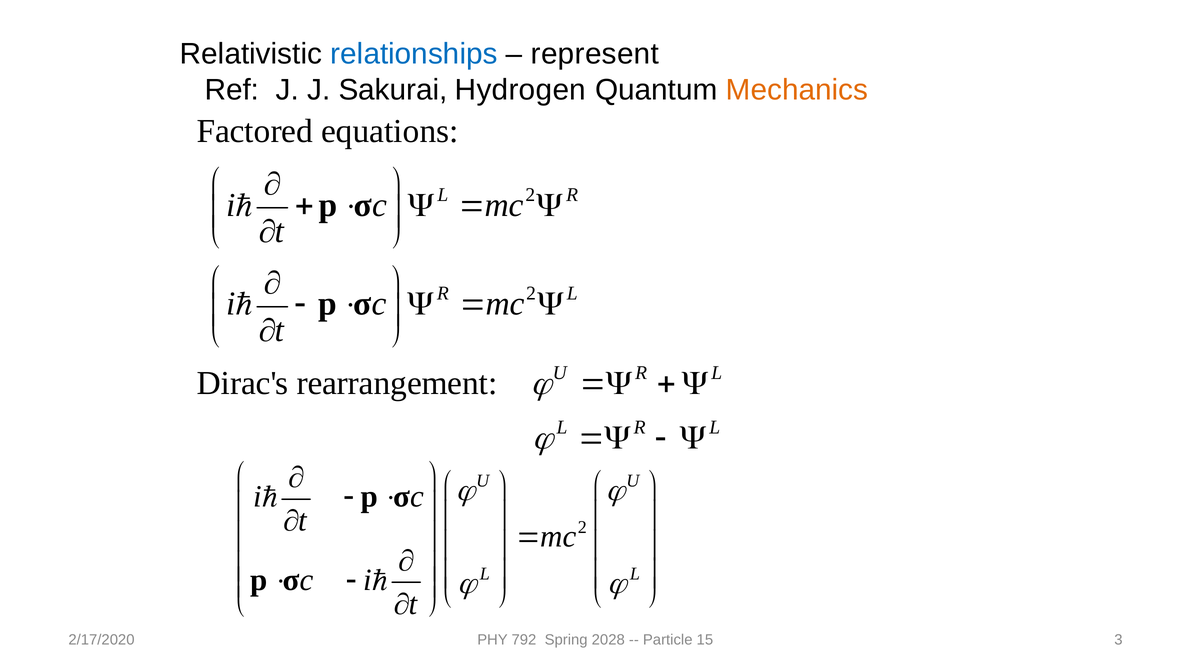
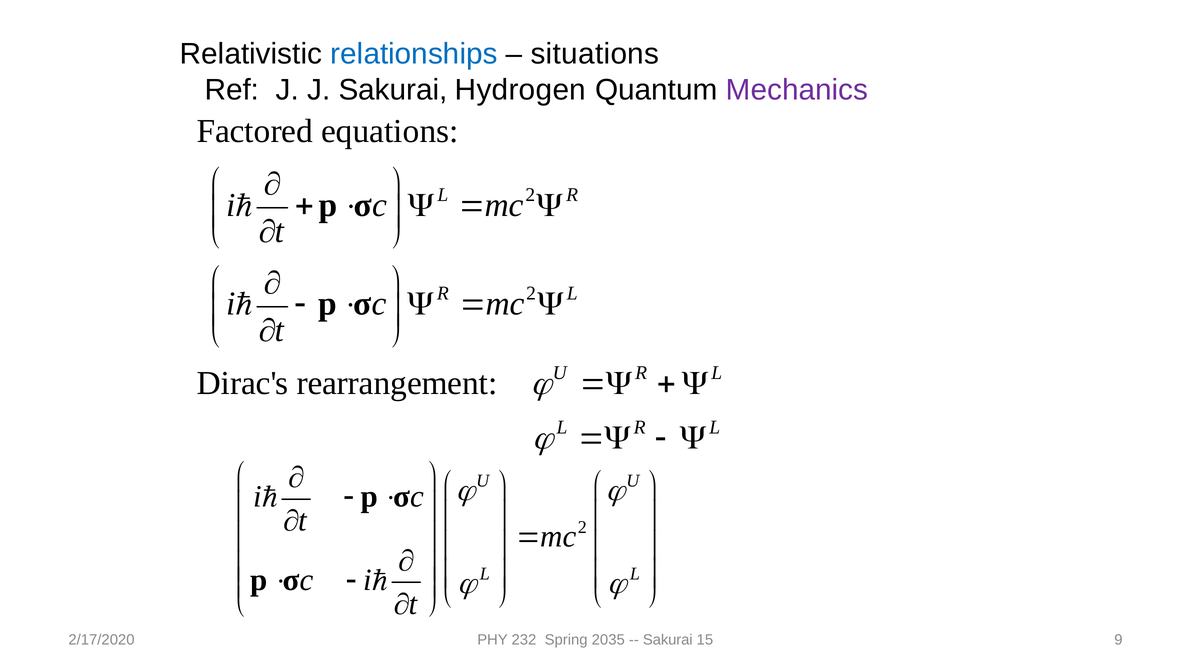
represent: represent -> situations
Mechanics colour: orange -> purple
792: 792 -> 232
2028: 2028 -> 2035
Particle at (668, 640): Particle -> Sakurai
3: 3 -> 9
